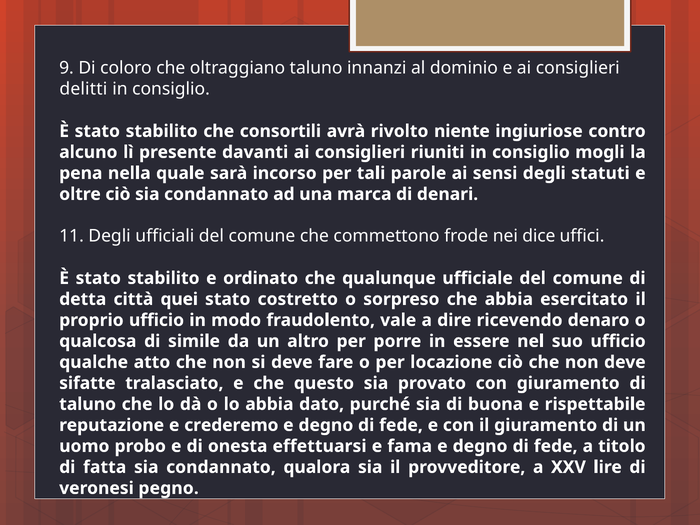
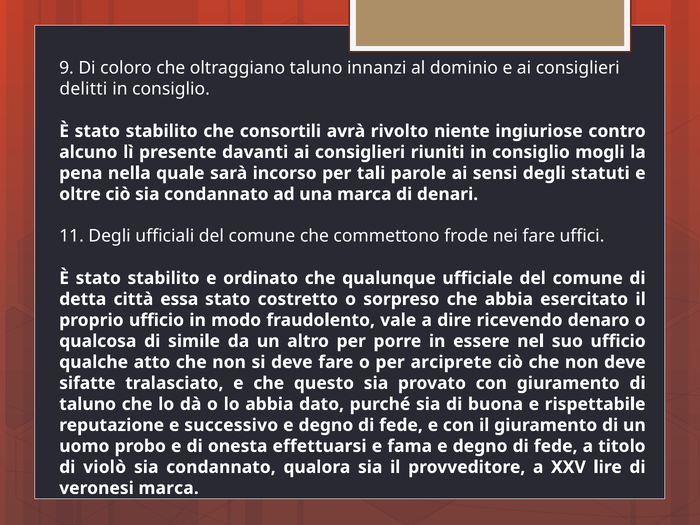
nei dice: dice -> fare
quei: quei -> essa
locazione: locazione -> arciprete
crederemo: crederemo -> successivo
fatta: fatta -> violò
veronesi pegno: pegno -> marca
